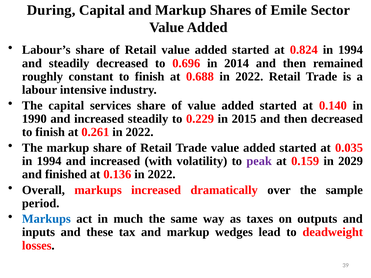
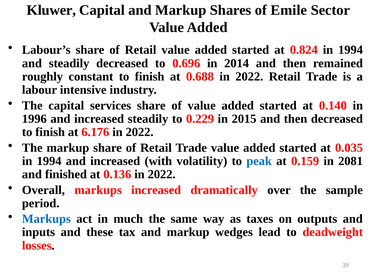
During: During -> Kluwer
1990: 1990 -> 1996
0.261: 0.261 -> 6.176
peak colour: purple -> blue
2029: 2029 -> 2081
